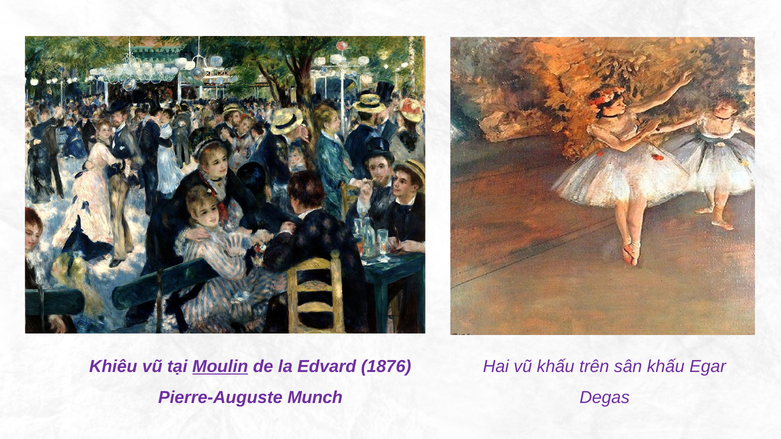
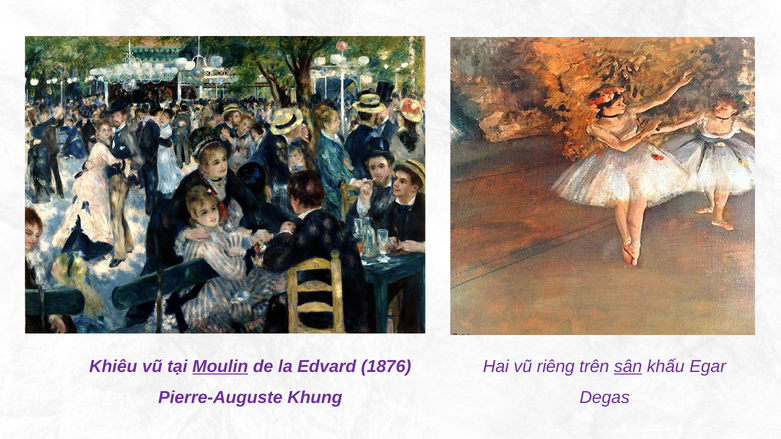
vũ khấu: khấu -> riêng
sân underline: none -> present
Munch: Munch -> Khung
